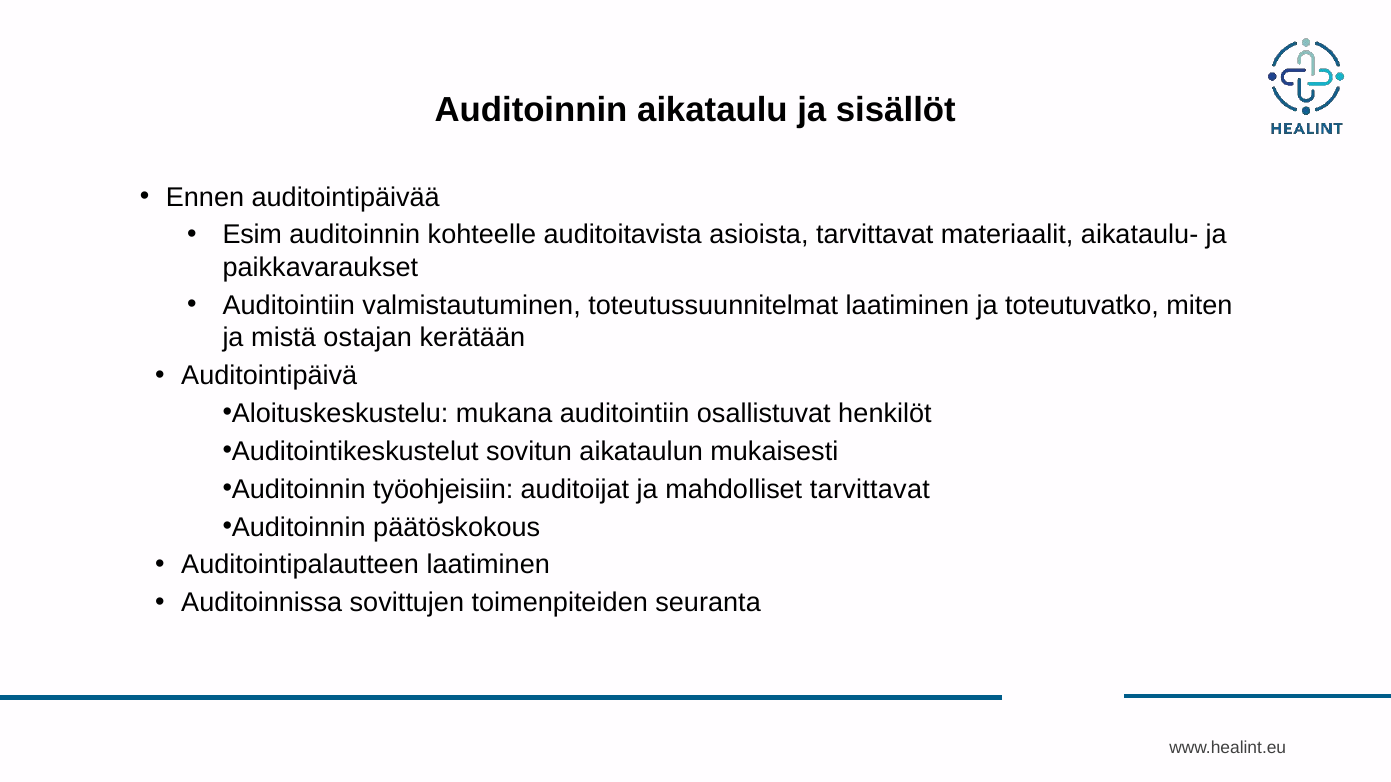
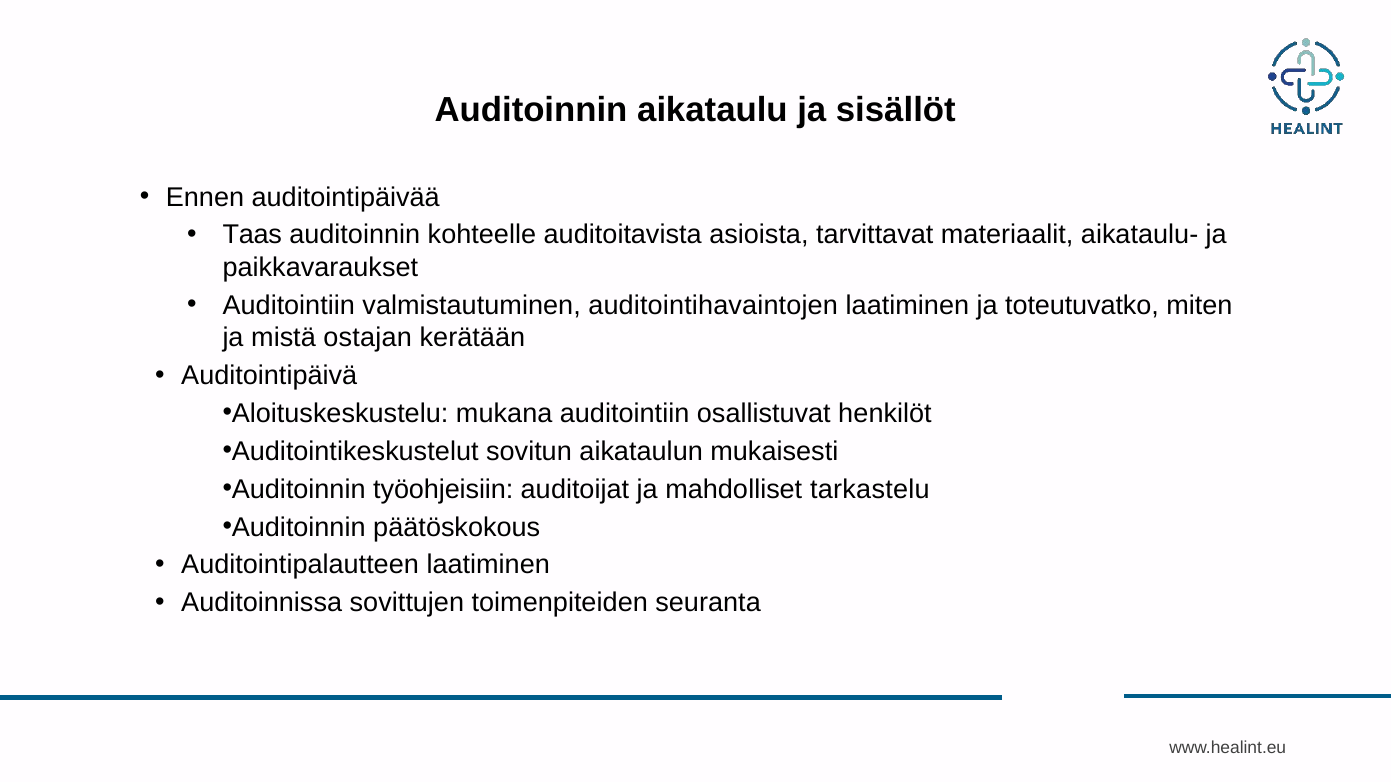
Esim: Esim -> Taas
toteutussuunnitelmat: toteutussuunnitelmat -> auditointihavaintojen
mahdolliset tarvittavat: tarvittavat -> tarkastelu
